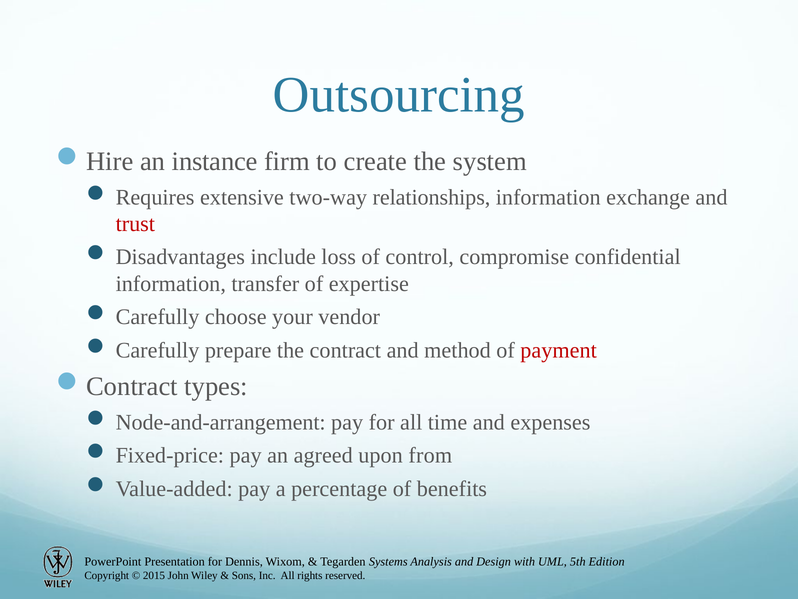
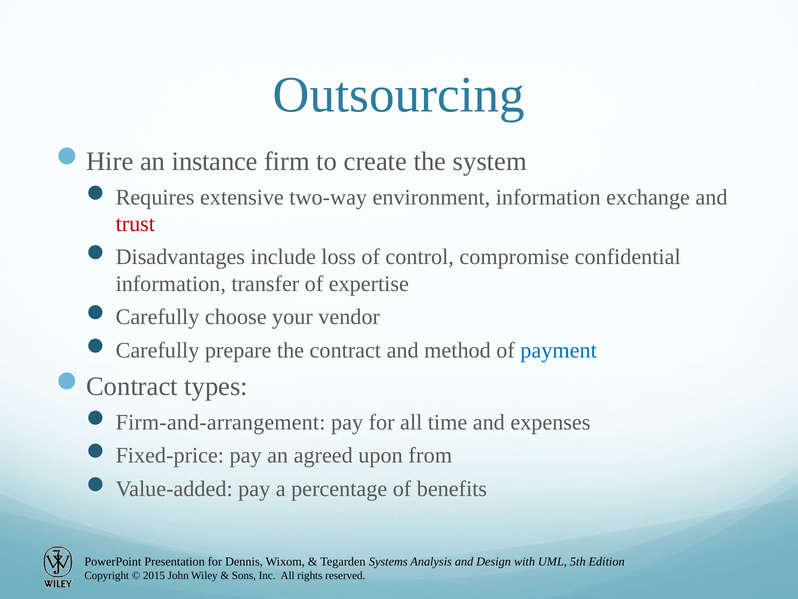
relationships: relationships -> environment
payment colour: red -> blue
Node-and-arrangement: Node-and-arrangement -> Firm-and-arrangement
